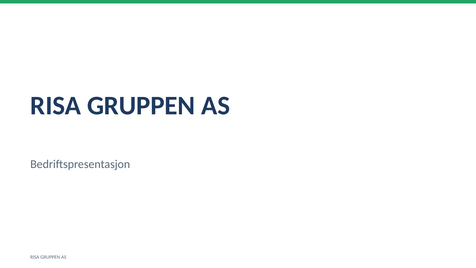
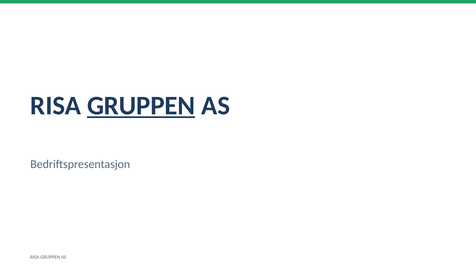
GRUPPEN at (141, 106) underline: none -> present
